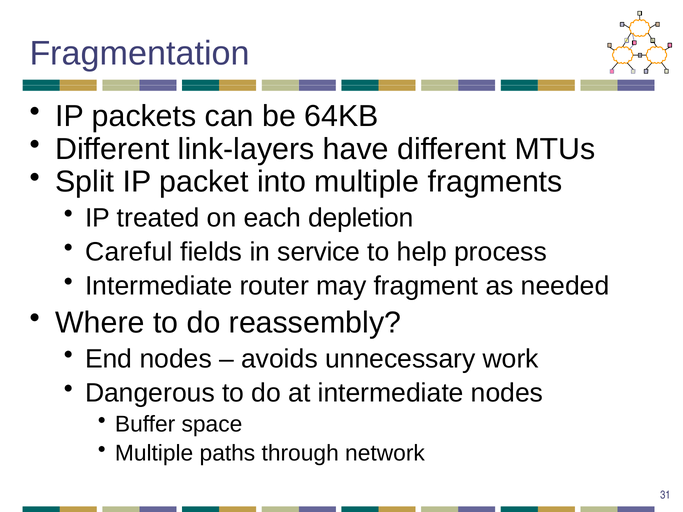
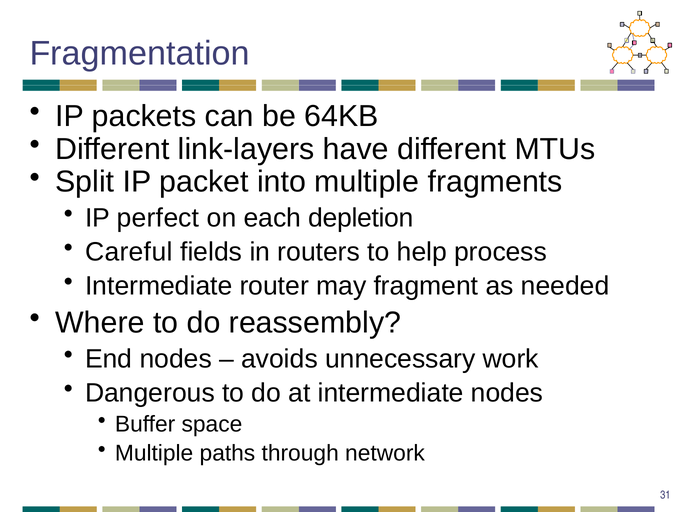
treated: treated -> perfect
service: service -> routers
